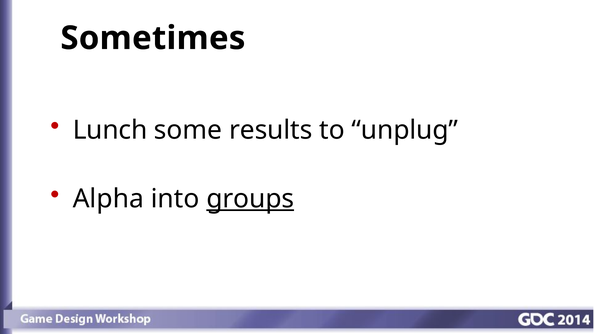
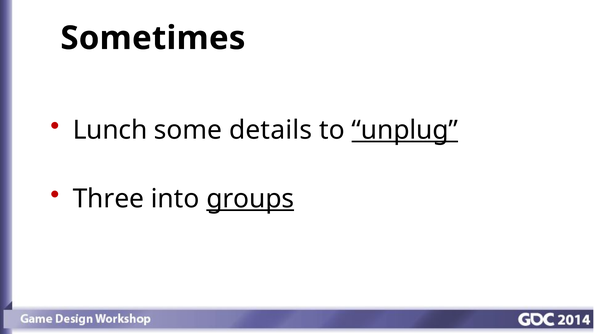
results: results -> details
unplug underline: none -> present
Alpha: Alpha -> Three
